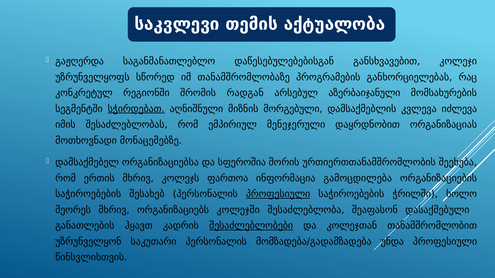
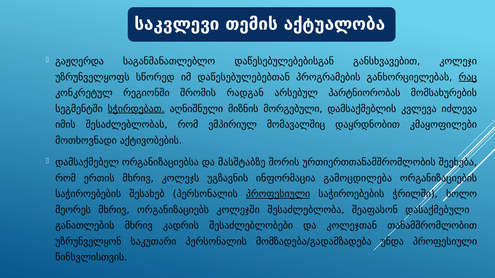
თანამშრომლობაზე: თანამშრომლობაზე -> დაწესებულებებთან
რაც underline: none -> present
აზერბაიჯანული: აზერბაიჯანული -> პარტნიორობას
მენეჯერული: მენეჯერული -> მომავალშიც
ორგანიზაციას: ორგანიზაციას -> კმაყოფილები
მონაცემებზე: მონაცემებზე -> აქტივობების
სფეროშია: სფეროშია -> მასშტაბზე
ფართოა: ფართოა -> უგზავნის
განათლების ჰყავთ: ჰყავთ -> მხრივ
შესაძლებლობები underline: present -> none
